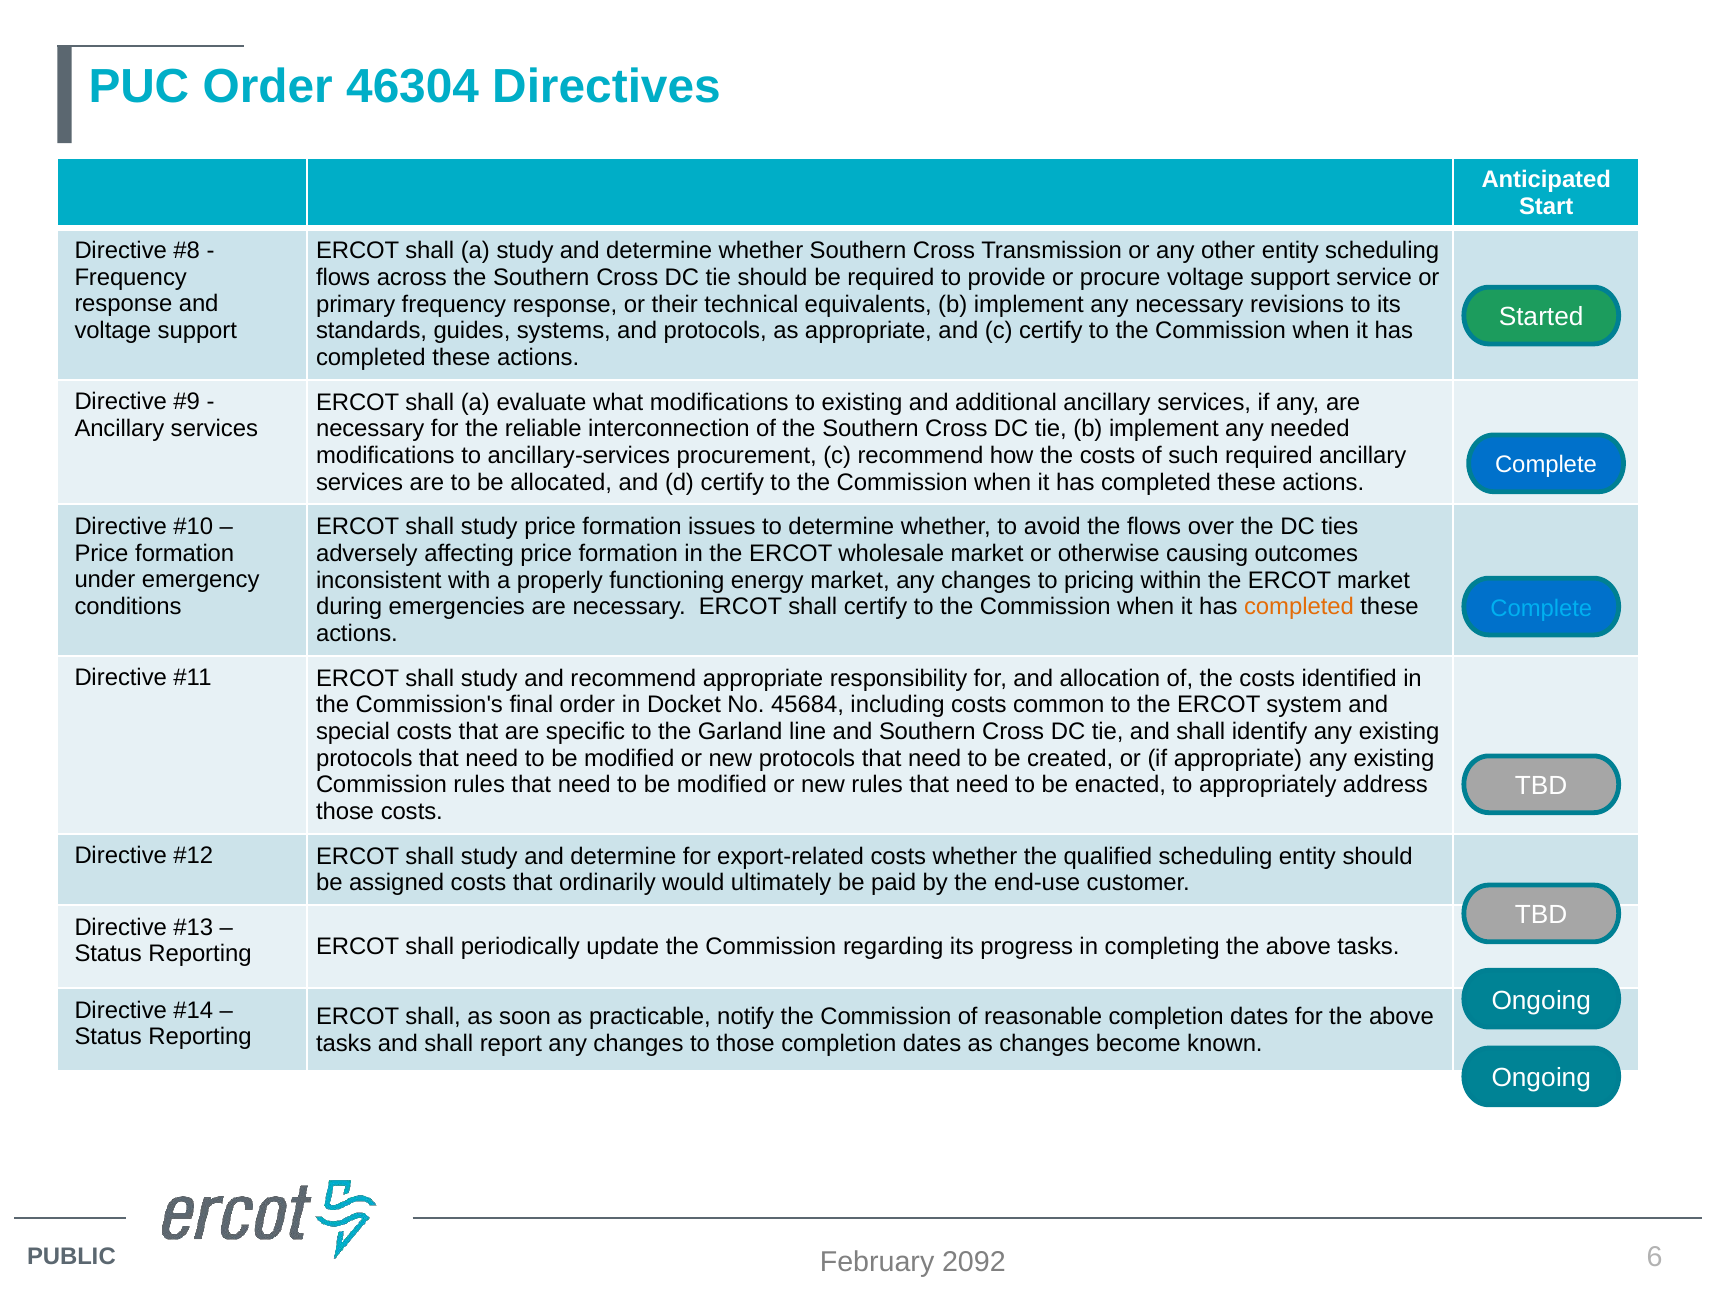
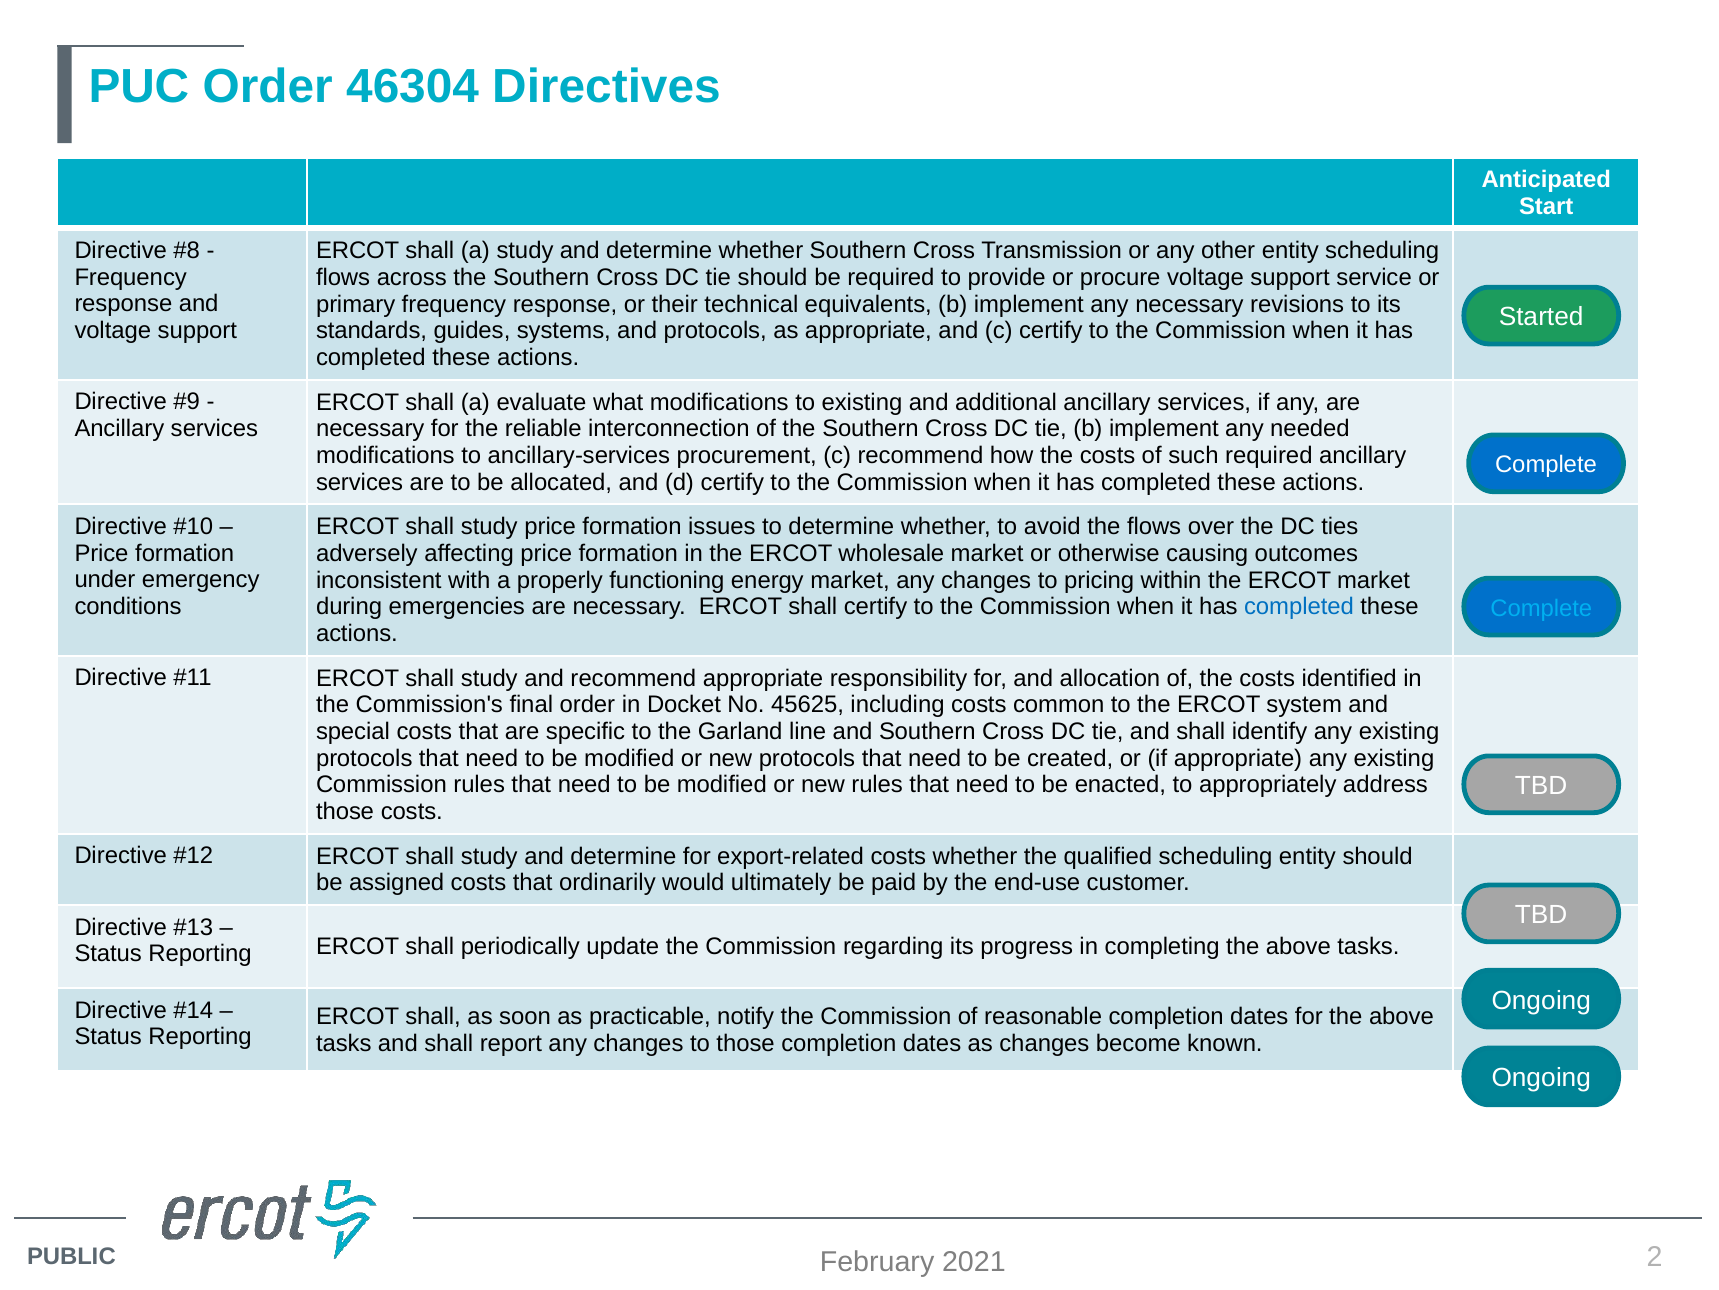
completed at (1299, 607) colour: orange -> blue
45684: 45684 -> 45625
6: 6 -> 2
2092: 2092 -> 2021
